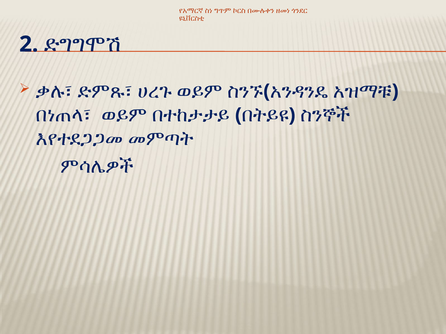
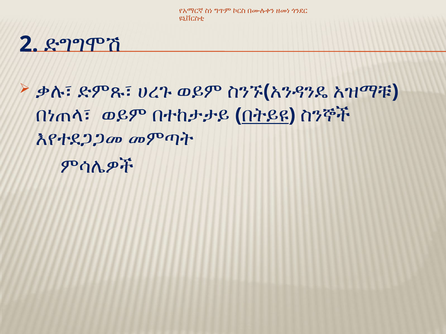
በትይዩ underline: none -> present
